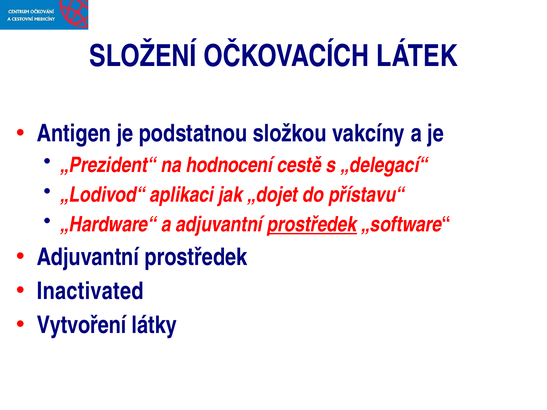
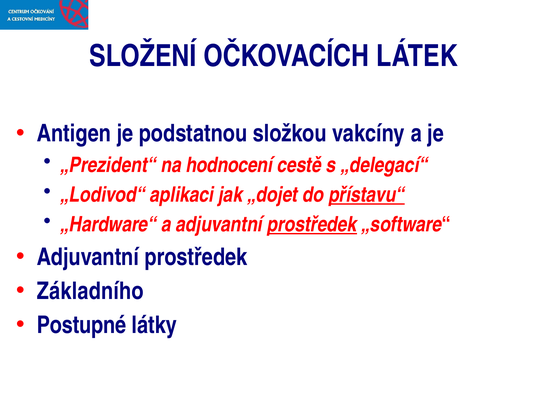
přístavu“ underline: none -> present
Inactivated: Inactivated -> Základního
Vytvoření: Vytvoření -> Postupné
